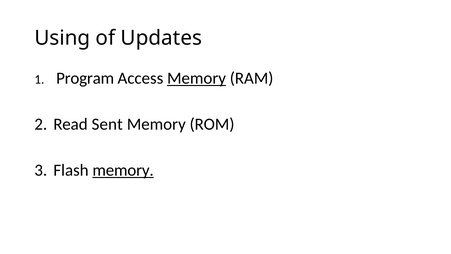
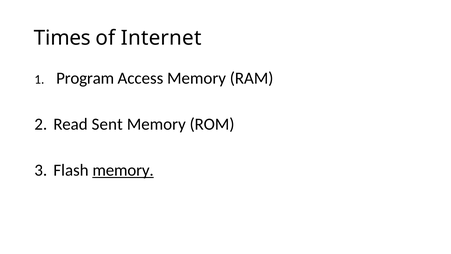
Using: Using -> Times
Updates: Updates -> Internet
Memory at (197, 78) underline: present -> none
